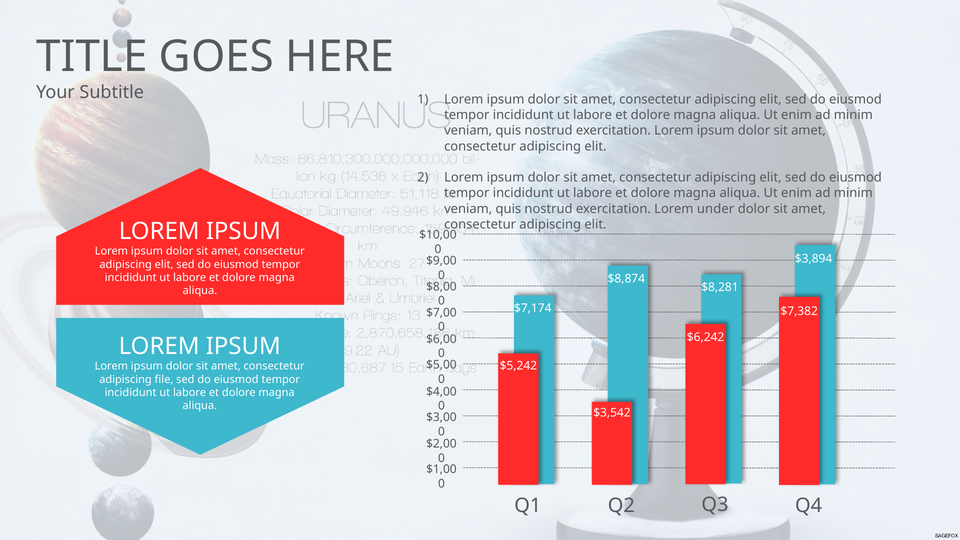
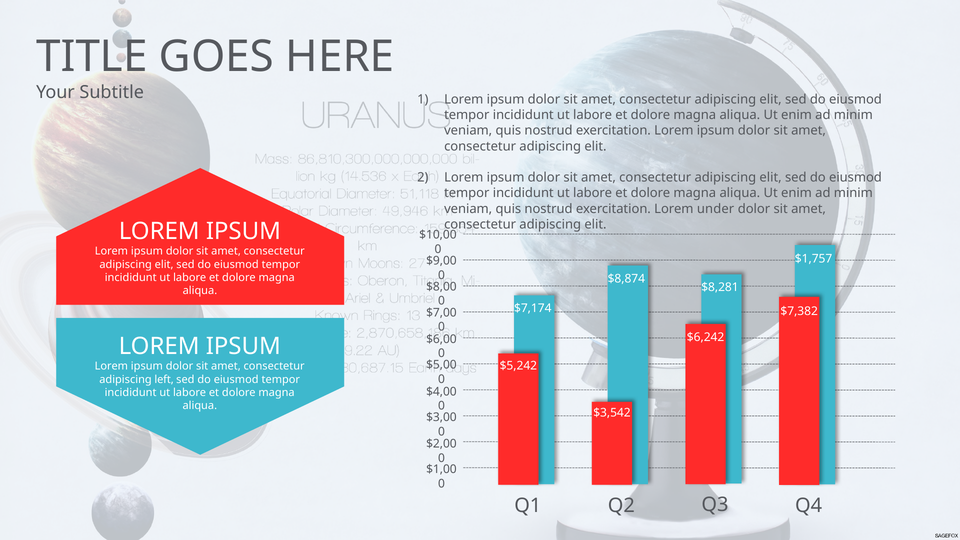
$3,894: $3,894 -> $1,757
file: file -> left
